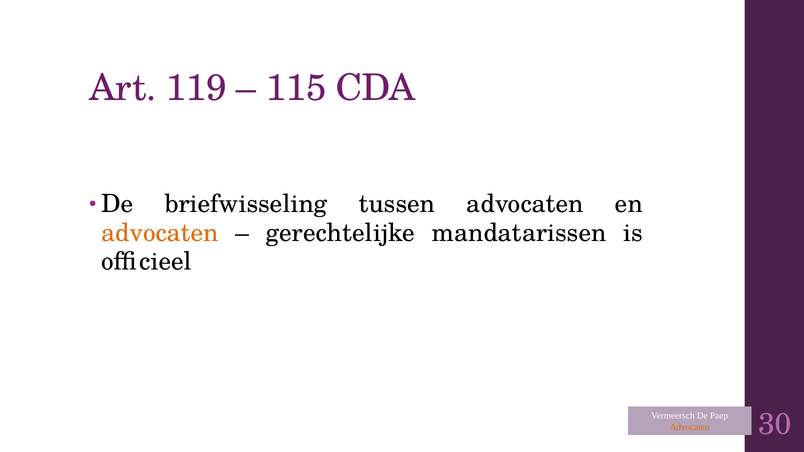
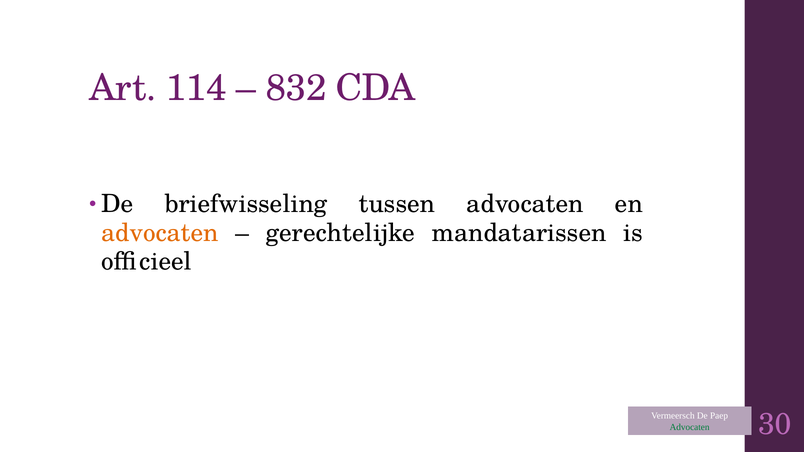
119: 119 -> 114
115: 115 -> 832
Advocaten at (690, 427) colour: orange -> green
